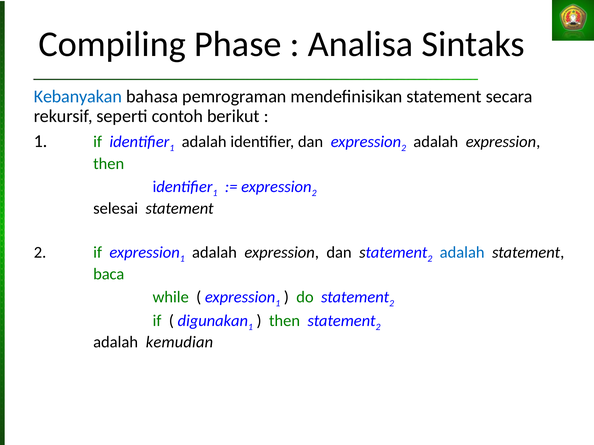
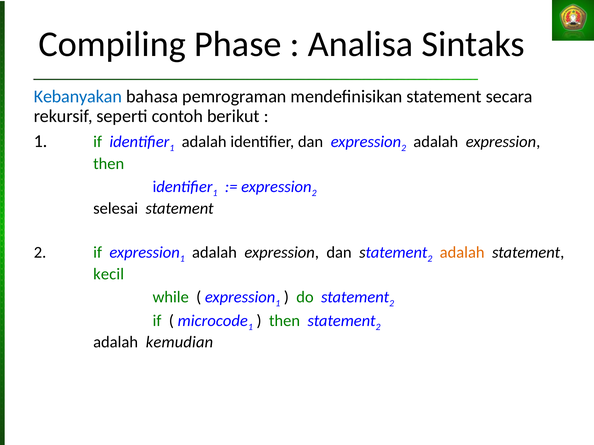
adalah at (462, 253) colour: blue -> orange
baca: baca -> kecil
digunakan: digunakan -> microcode
